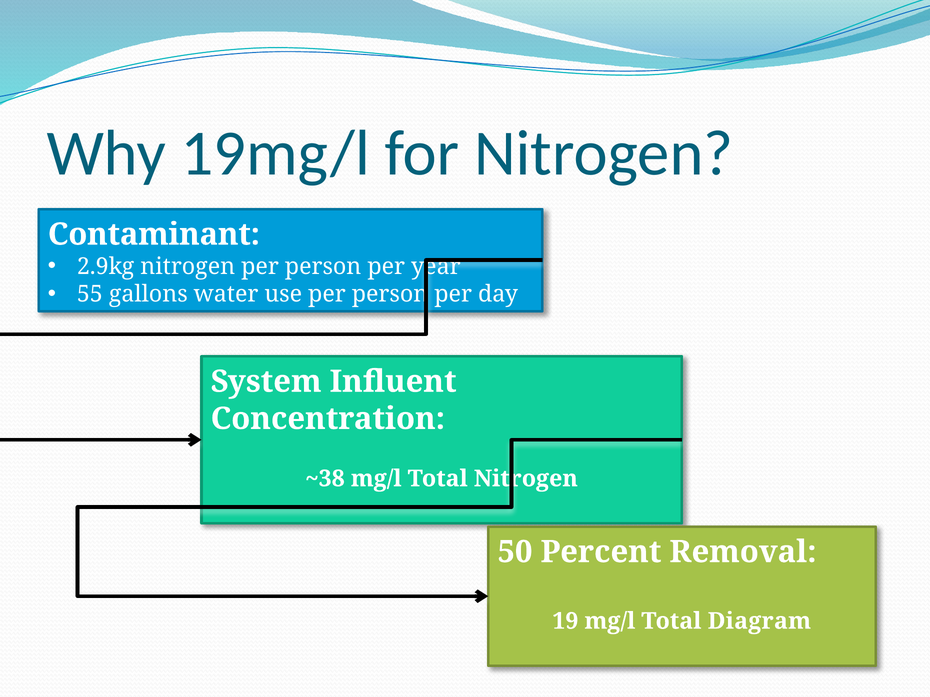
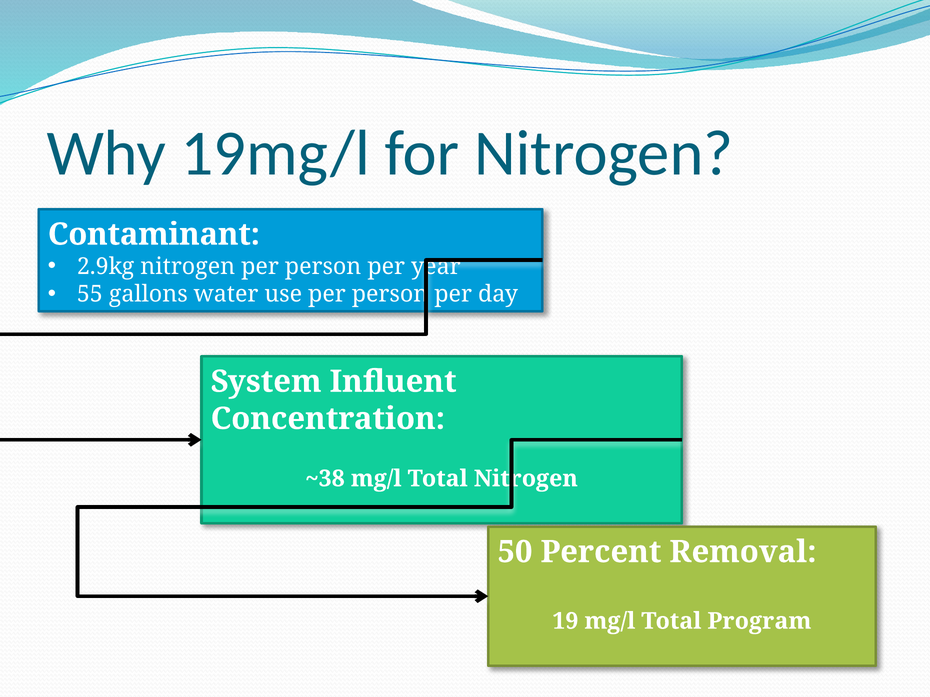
Diagram: Diagram -> Program
